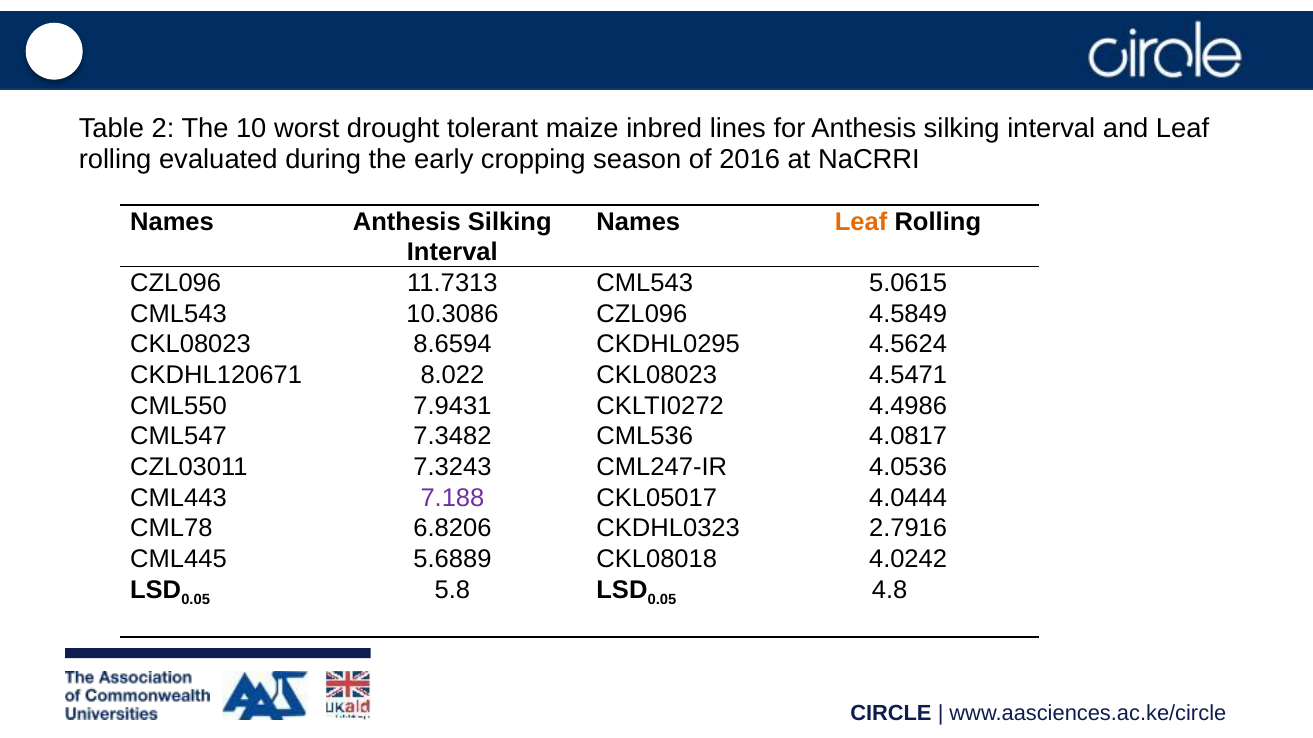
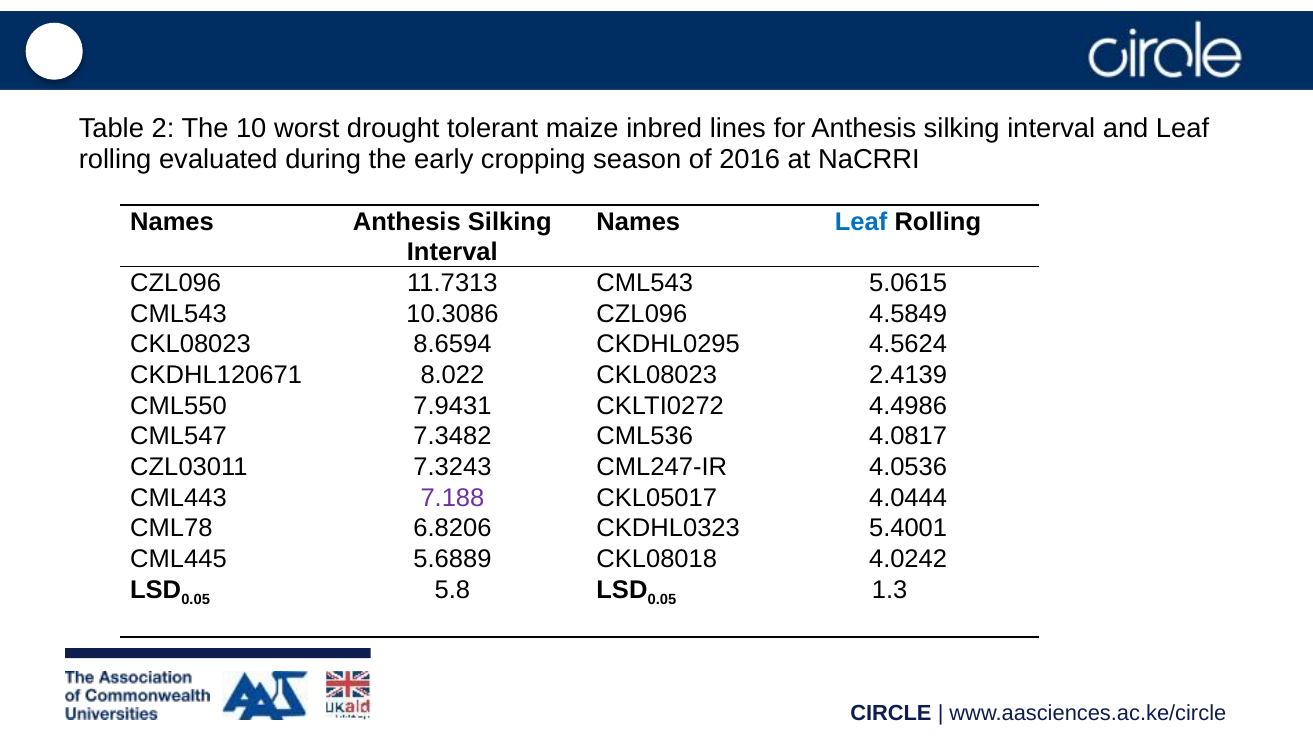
Leaf at (861, 222) colour: orange -> blue
4.5471: 4.5471 -> 2.4139
2.7916: 2.7916 -> 5.4001
4.8: 4.8 -> 1.3
